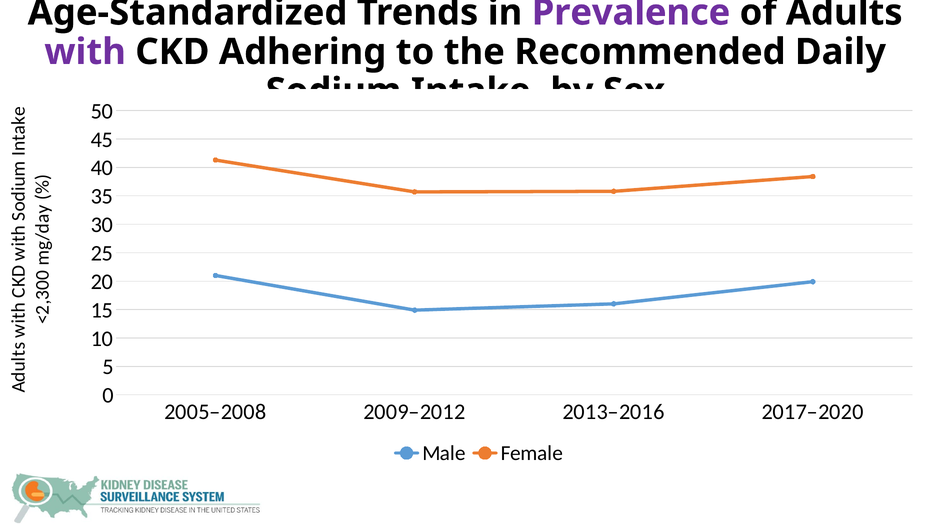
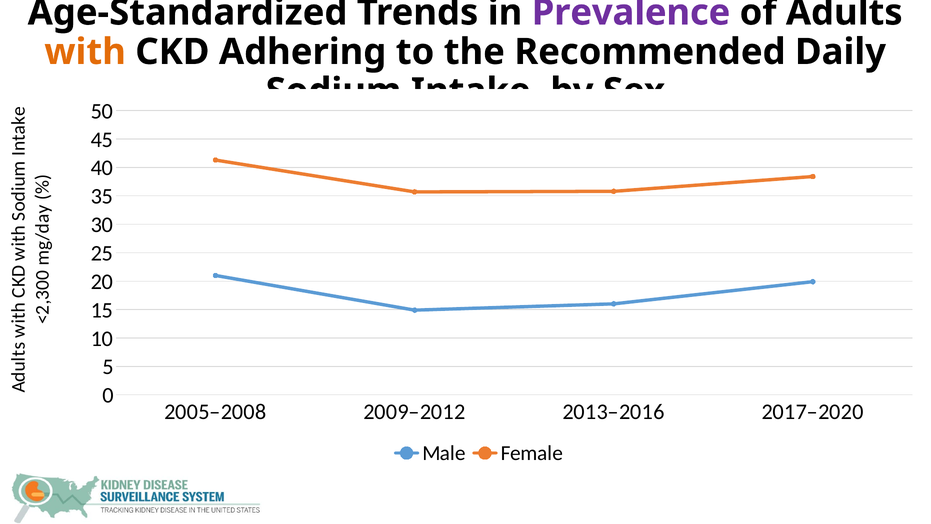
with colour: purple -> orange
